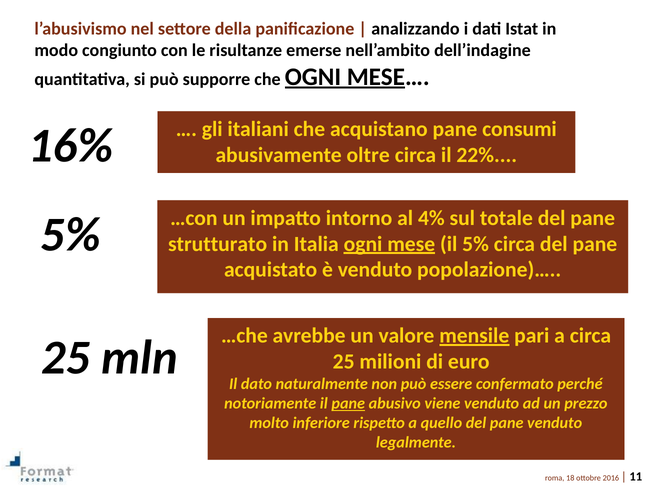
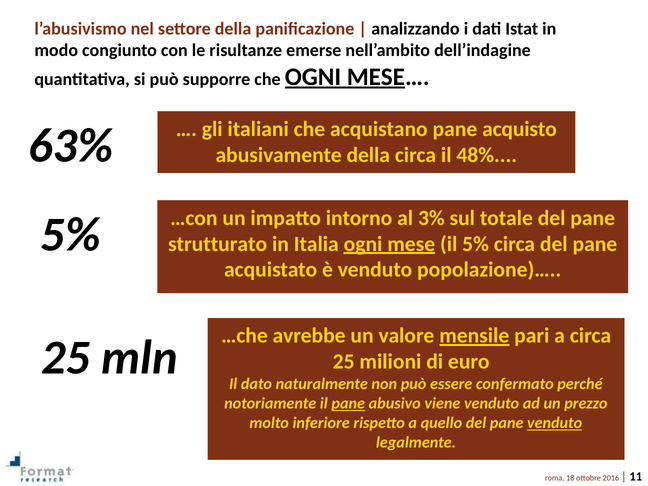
16%: 16% -> 63%
consumi: consumi -> acquisto
abusivamente oltre: oltre -> della
22%: 22% -> 48%
4%: 4% -> 3%
venduto at (555, 423) underline: none -> present
